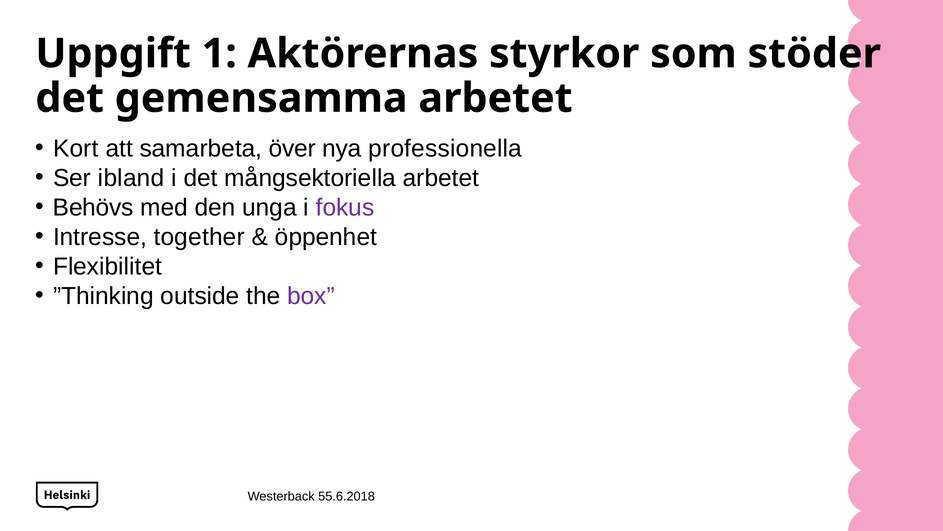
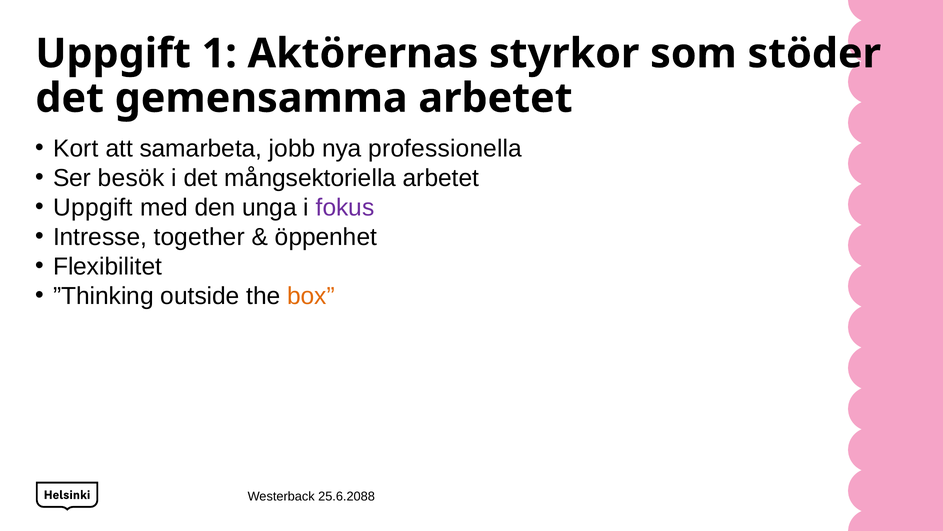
över: över -> jobb
ibland: ibland -> besök
Behövs at (93, 208): Behövs -> Uppgift
box colour: purple -> orange
55.6.2018: 55.6.2018 -> 25.6.2088
